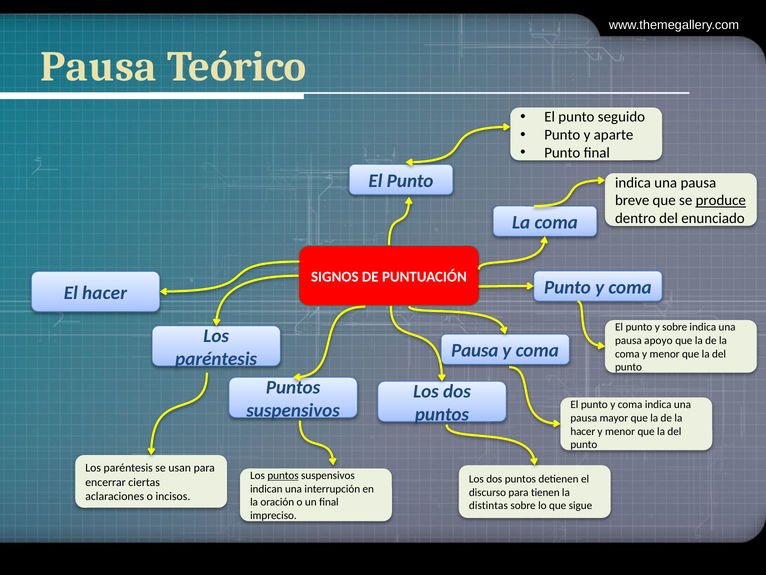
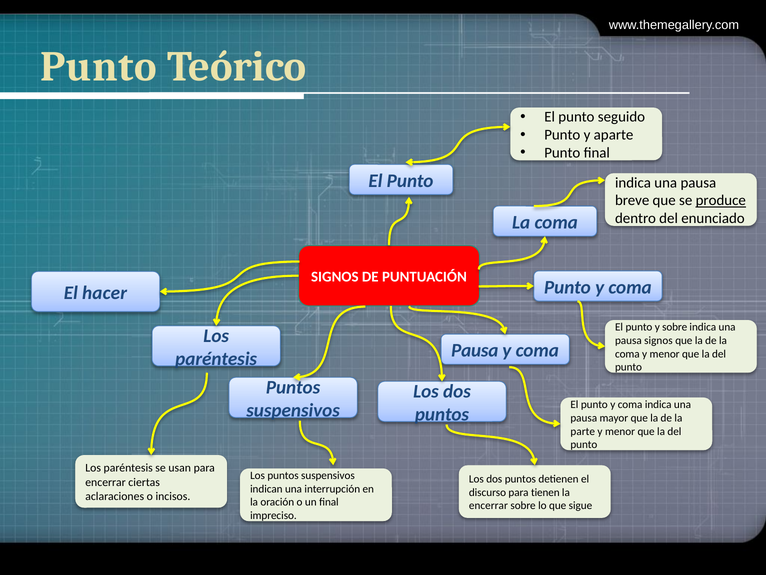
Pausa at (98, 67): Pausa -> Punto
pausa apoyo: apoyo -> signos
hacer at (583, 431): hacer -> parte
puntos at (283, 475) underline: present -> none
distintas at (488, 505): distintas -> encerrar
